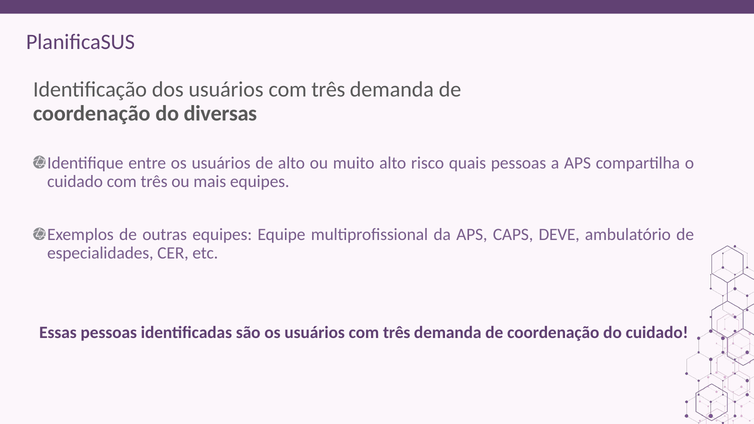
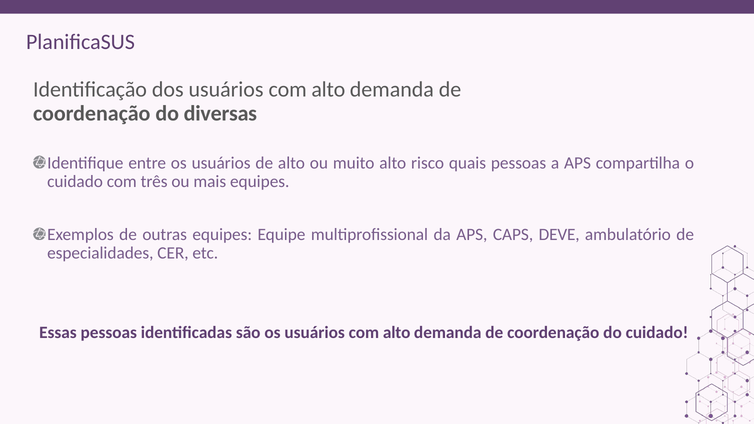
dos usuários com três: três -> alto
os usuários com três: três -> alto
